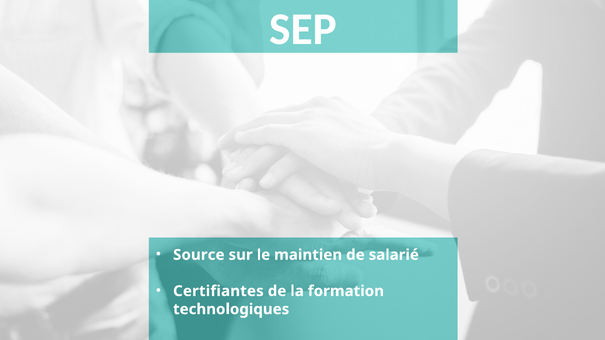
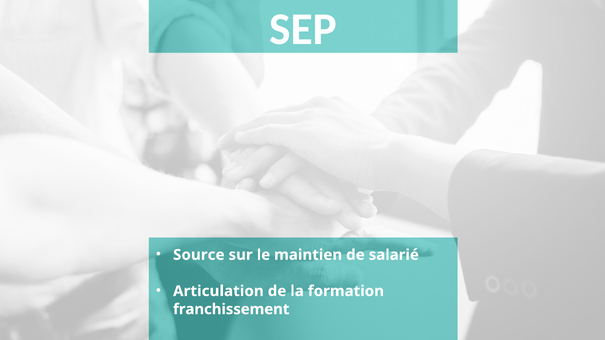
Certifiantes: Certifiantes -> Articulation
technologiques: technologiques -> franchissement
